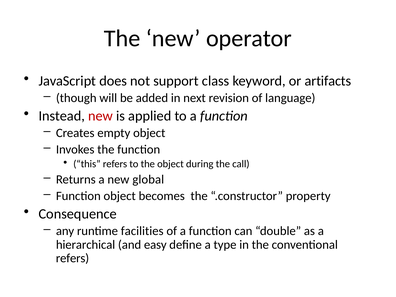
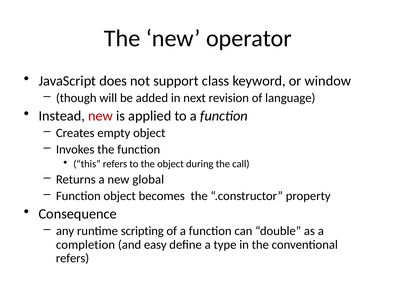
artifacts: artifacts -> window
facilities: facilities -> scripting
hierarchical: hierarchical -> completion
